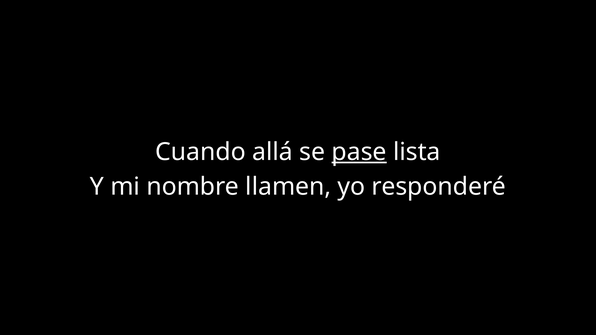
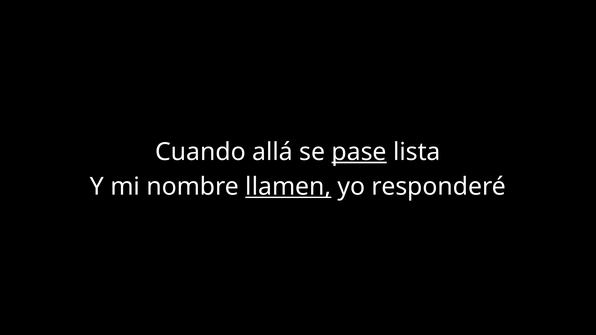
llamen underline: none -> present
